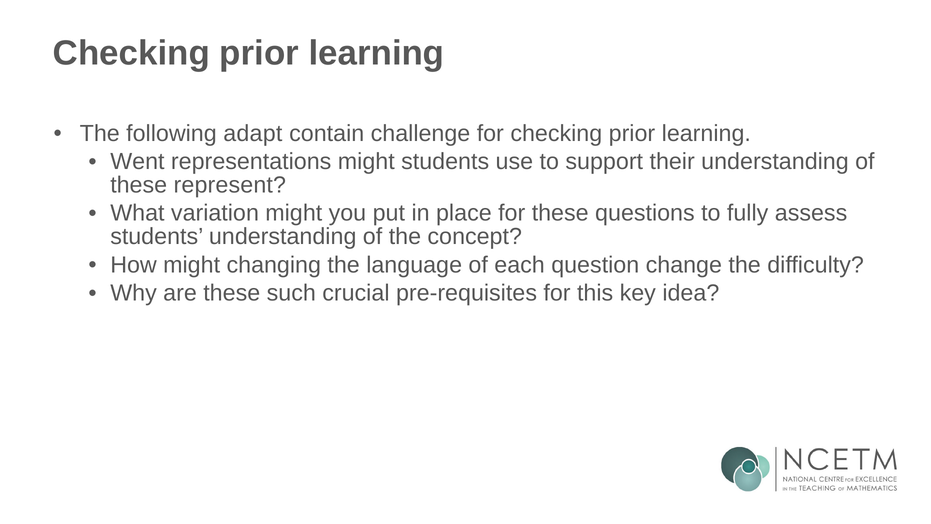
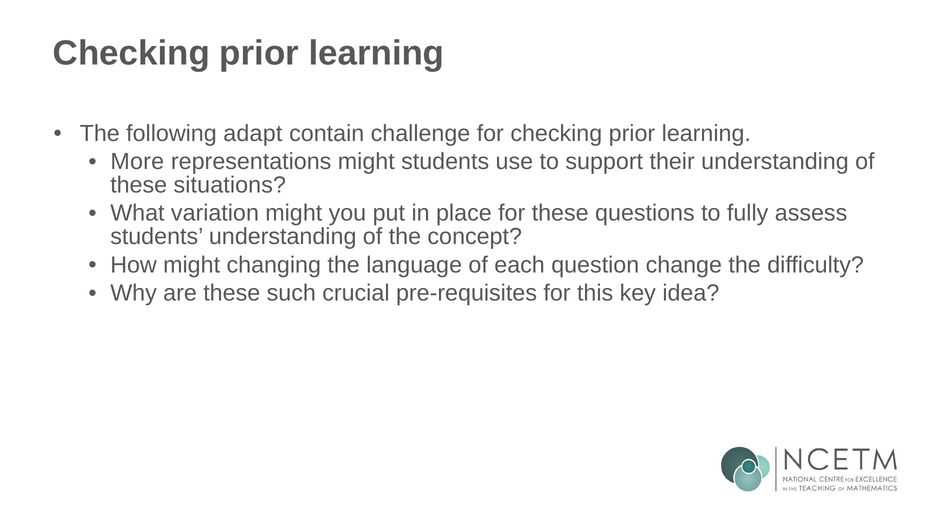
Went: Went -> More
represent: represent -> situations
